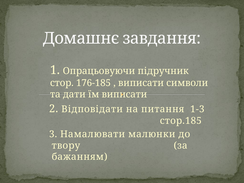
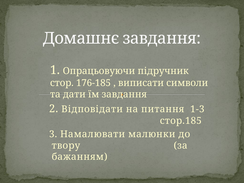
їм виписати: виписати -> завдання
